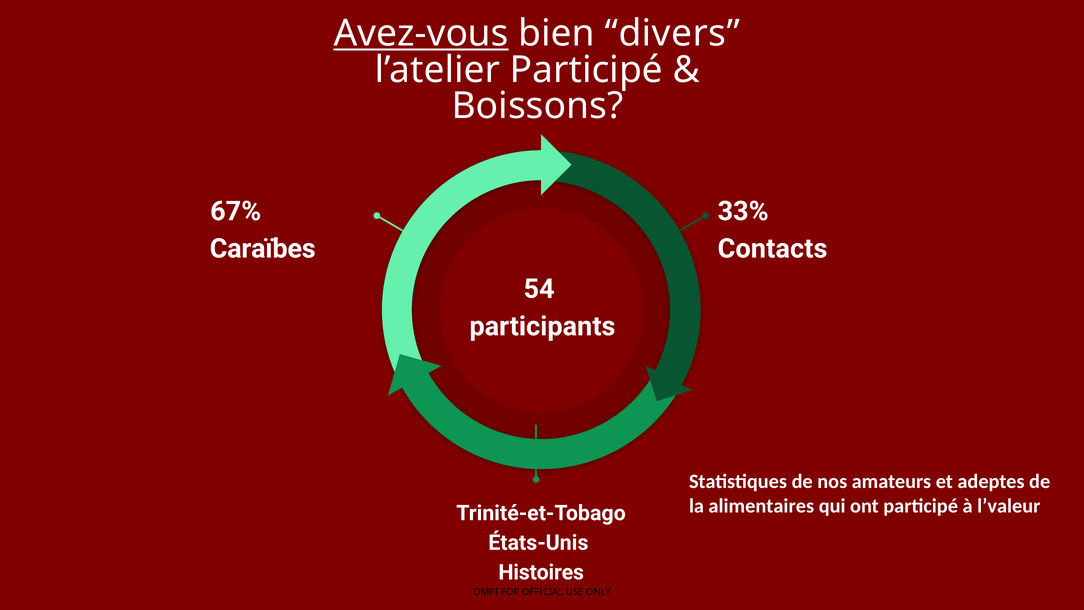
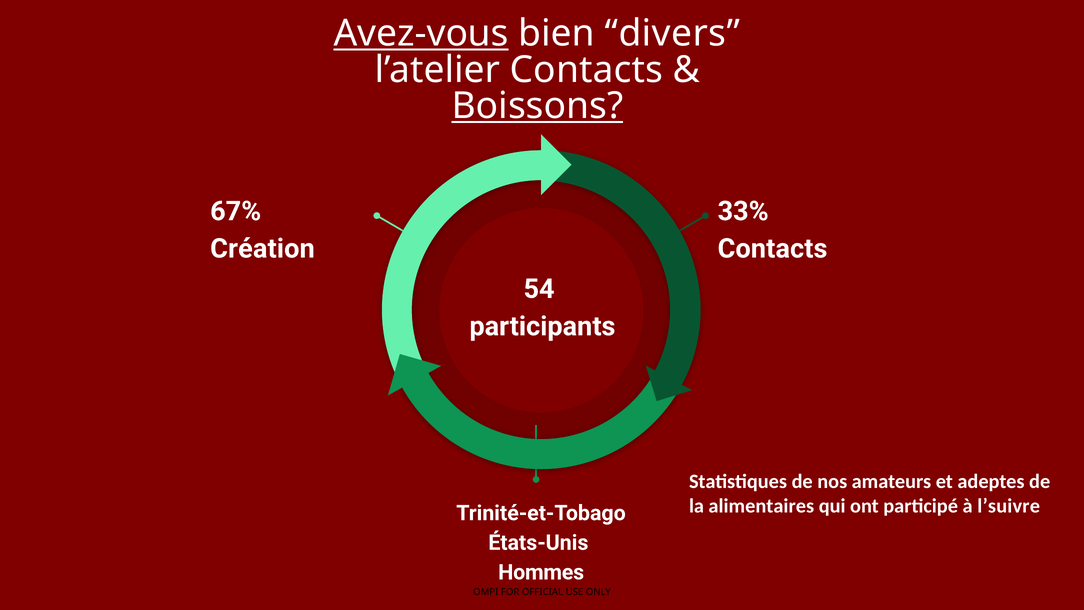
l’atelier Participé: Participé -> Contacts
Boissons underline: none -> present
Caraïbes: Caraïbes -> Création
l’valeur: l’valeur -> l’suivre
Histoires: Histoires -> Hommes
